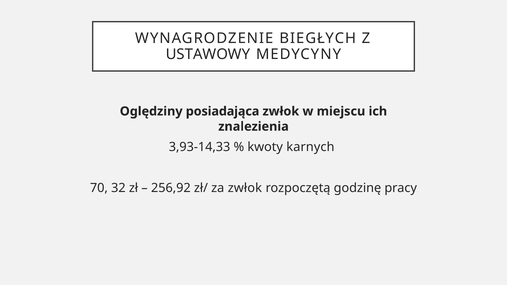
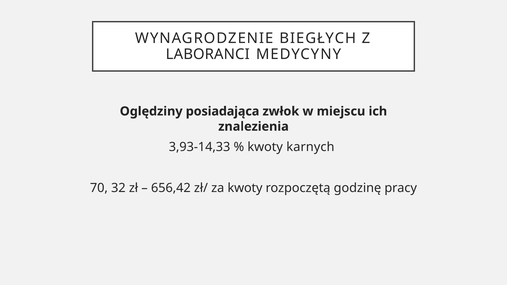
USTAWOWY: USTAWOWY -> LABORANCI
256,92: 256,92 -> 656,42
za zwłok: zwłok -> kwoty
